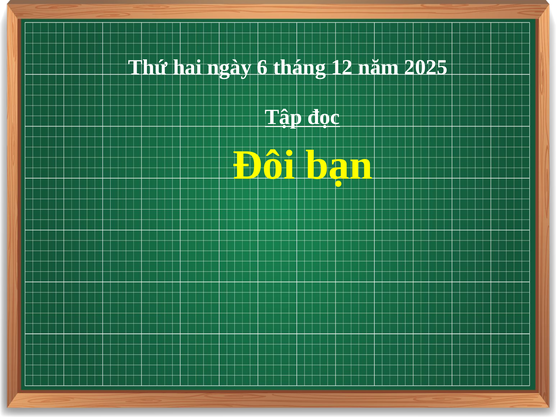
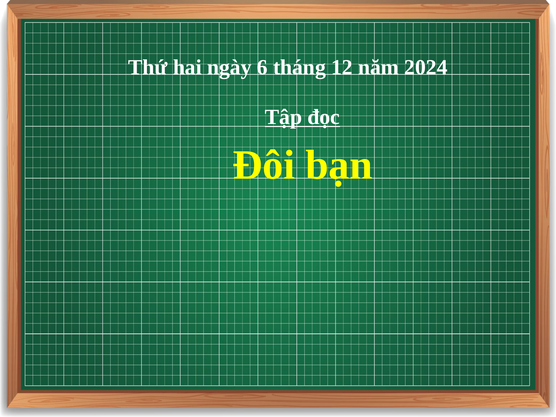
2025: 2025 -> 2024
